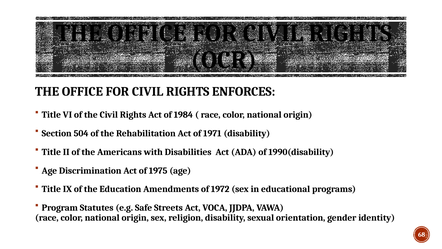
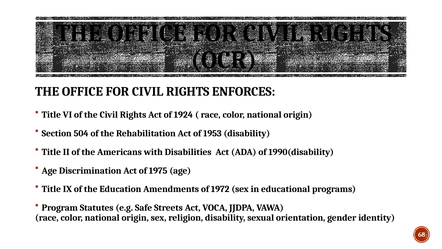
1984: 1984 -> 1924
1971: 1971 -> 1953
